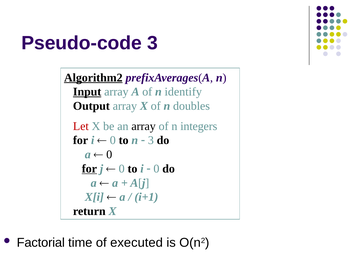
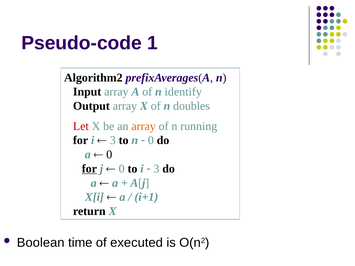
Pseudo-code 3: 3 -> 1
Algorithm2 underline: present -> none
Input underline: present -> none
array at (144, 126) colour: black -> orange
integers: integers -> running
0 at (113, 140): 0 -> 3
3 at (151, 140): 3 -> 0
0 at (156, 169): 0 -> 3
Factorial: Factorial -> Boolean
